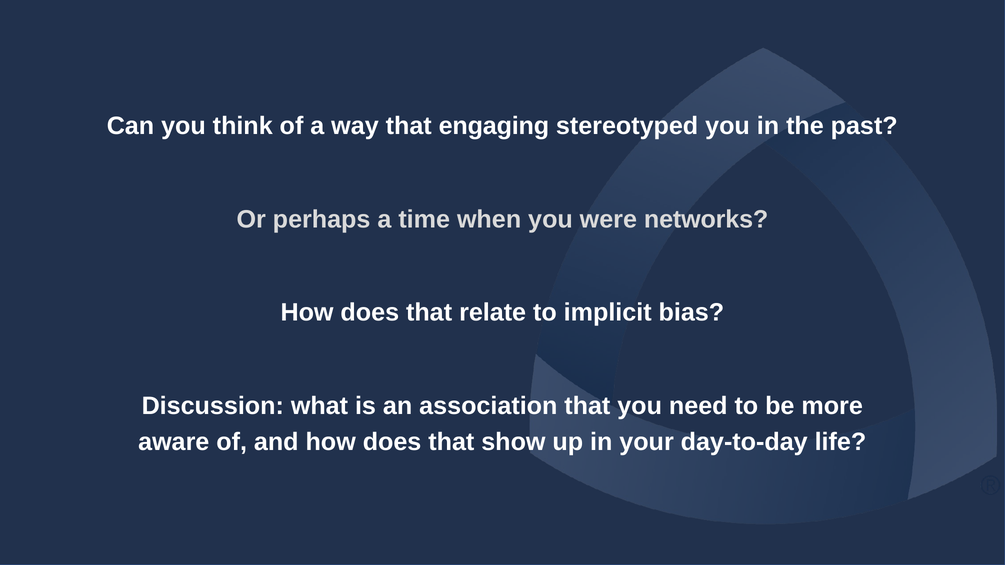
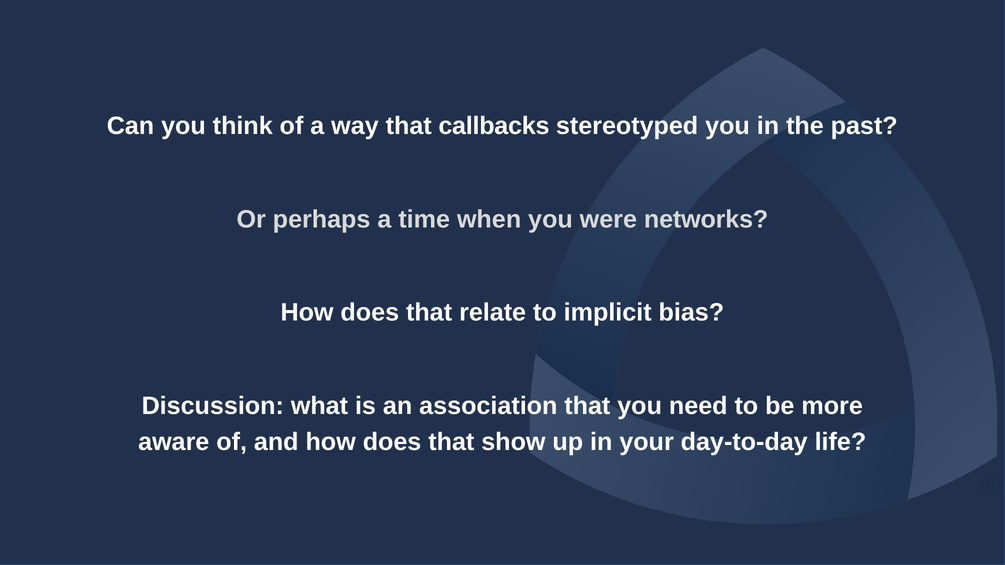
engaging: engaging -> callbacks
